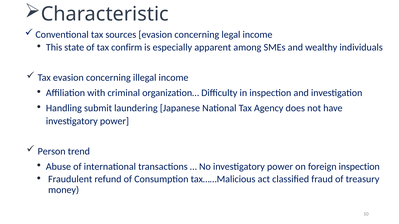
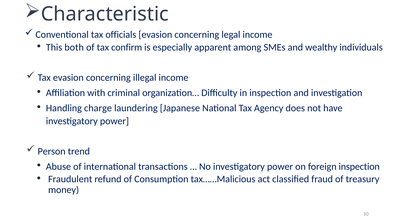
sources: sources -> officials
state: state -> both
submit: submit -> charge
